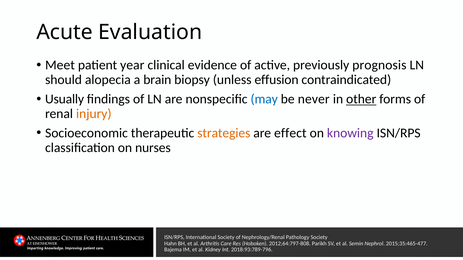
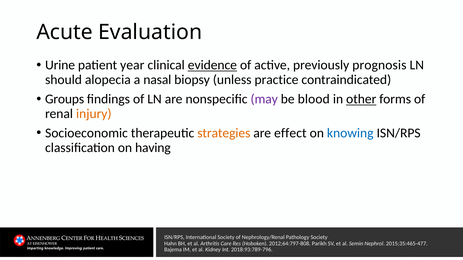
Meet: Meet -> Urine
evidence underline: none -> present
brain: brain -> nasal
effusion: effusion -> practice
Usually: Usually -> Groups
may colour: blue -> purple
never: never -> blood
knowing colour: purple -> blue
nurses: nurses -> having
